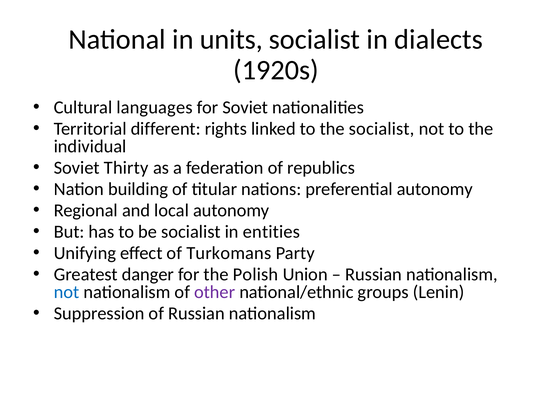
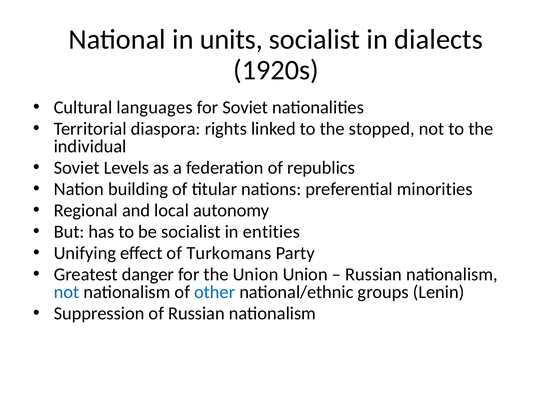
different: different -> diaspora
the socialist: socialist -> stopped
Thirty: Thirty -> Levels
preferential autonomy: autonomy -> minorities
the Polish: Polish -> Union
other colour: purple -> blue
